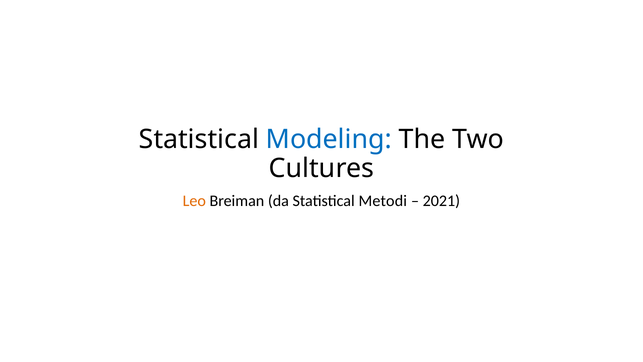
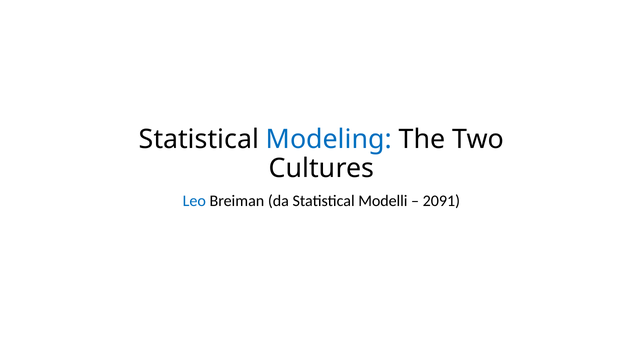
Leo colour: orange -> blue
Metodi: Metodi -> Modelli
2021: 2021 -> 2091
